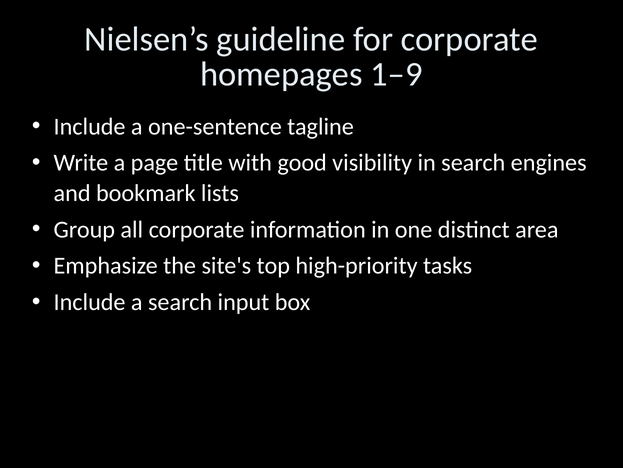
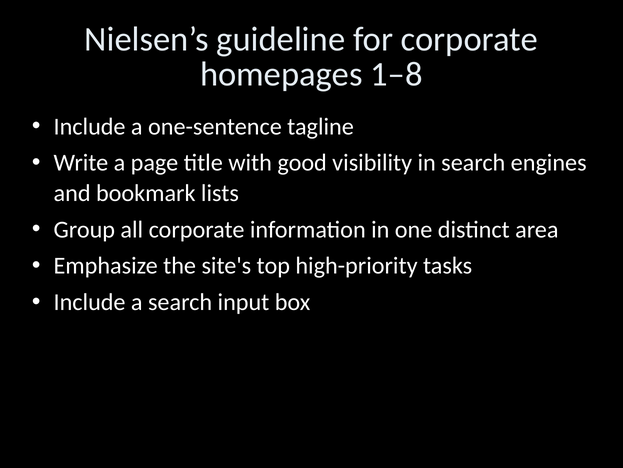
1–9: 1–9 -> 1–8
